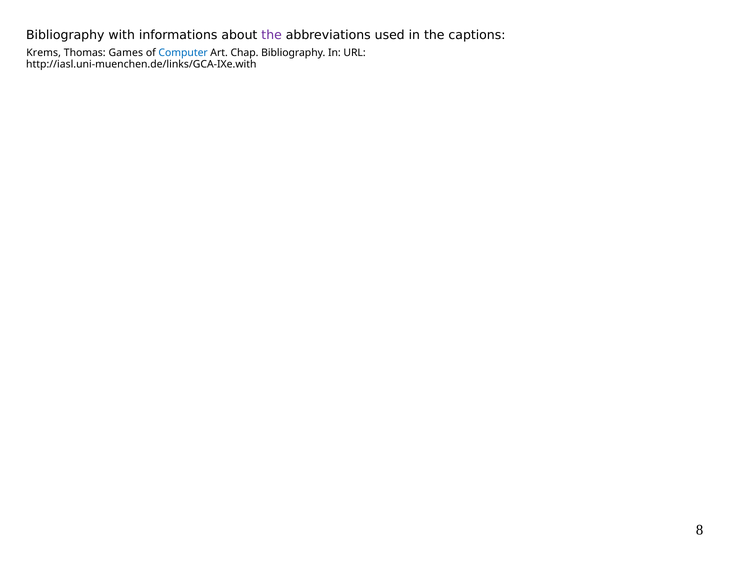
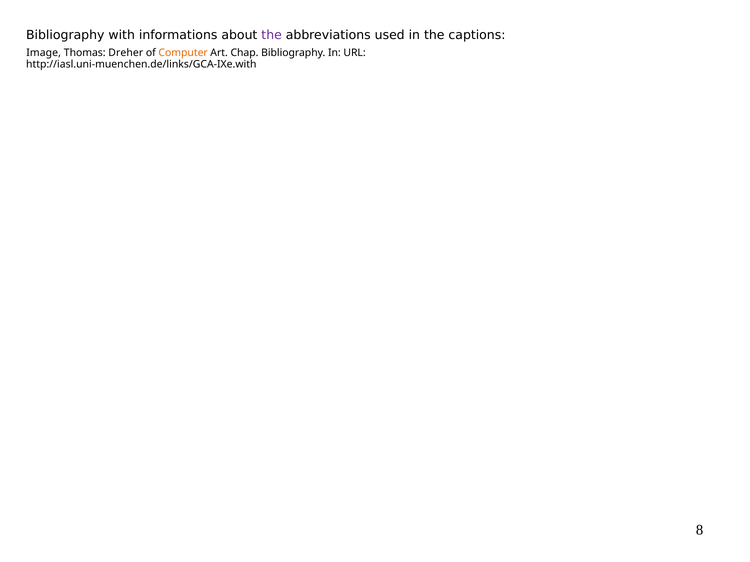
Krems: Krems -> Image
Games: Games -> Dreher
Computer colour: blue -> orange
